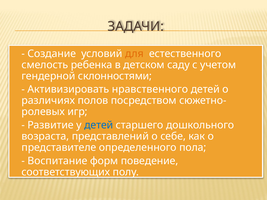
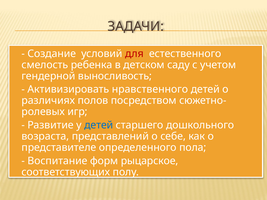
для colour: orange -> red
склонностями: склонностями -> выносливость
поведение: поведение -> рыцарское
